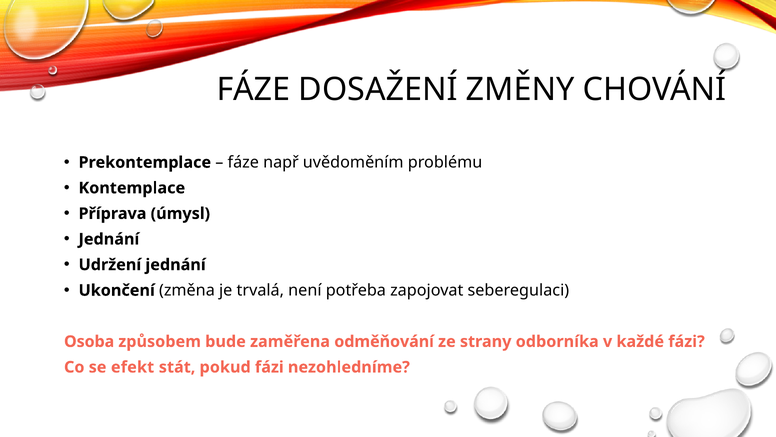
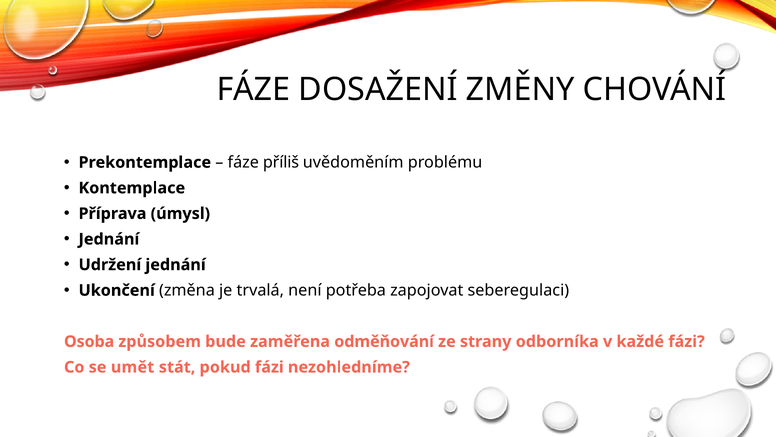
např: např -> příliš
efekt: efekt -> umět
